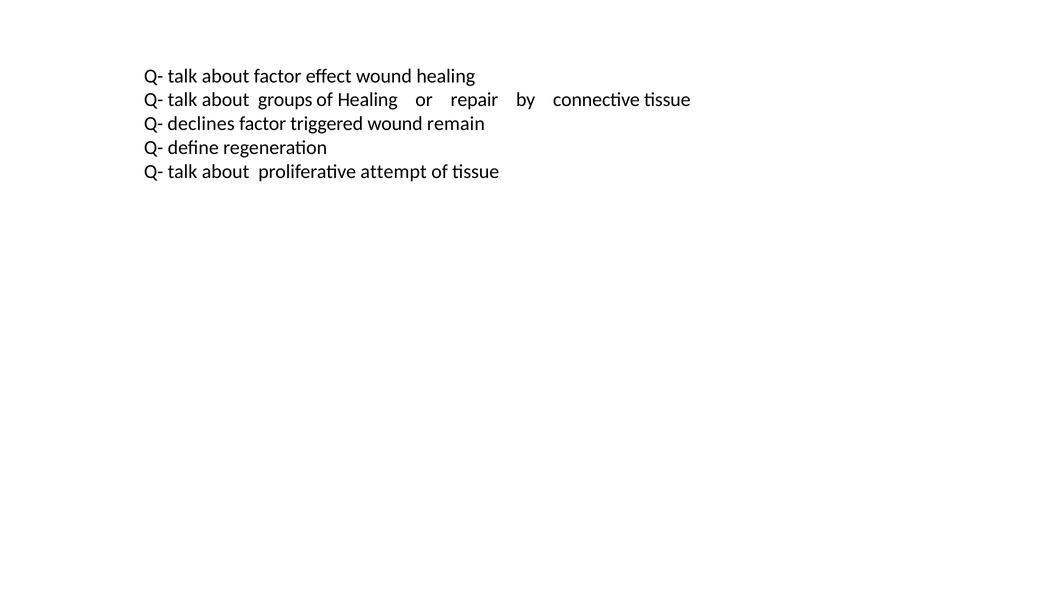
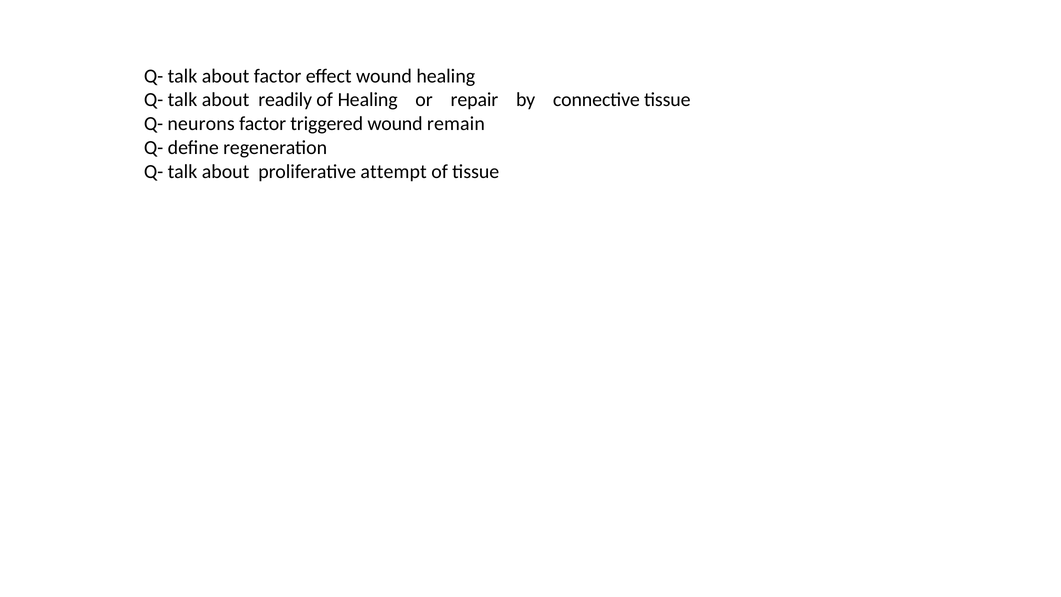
groups: groups -> readily
declines: declines -> neurons
